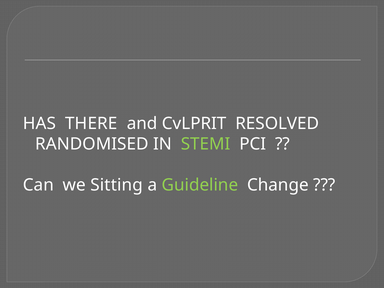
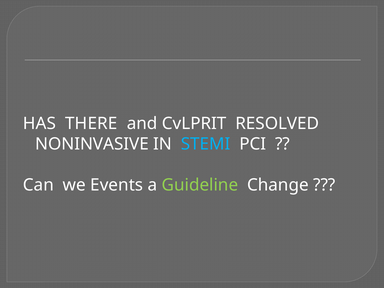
RANDOMISED: RANDOMISED -> NONINVASIVE
STEMI colour: light green -> light blue
Sitting: Sitting -> Events
